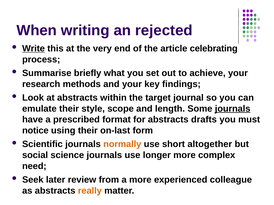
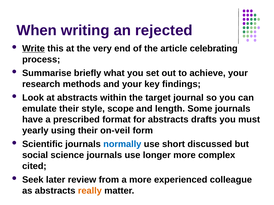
journals at (233, 109) underline: present -> none
notice: notice -> yearly
on-last: on-last -> on-veil
normally colour: orange -> blue
altogether: altogether -> discussed
need: need -> cited
